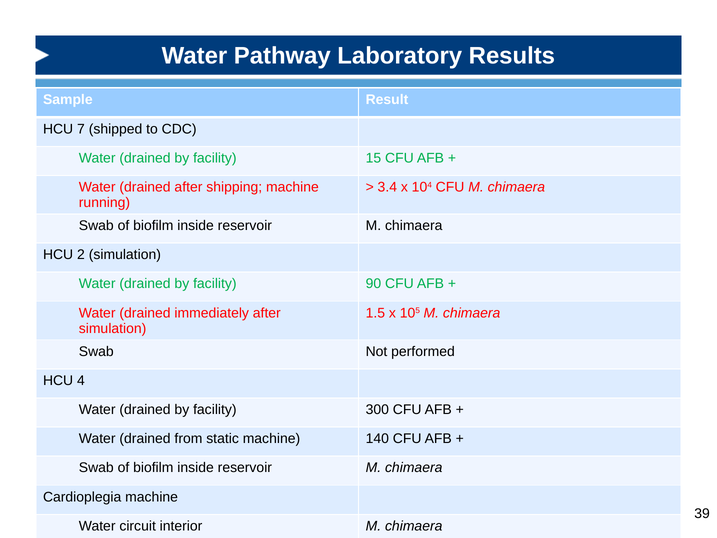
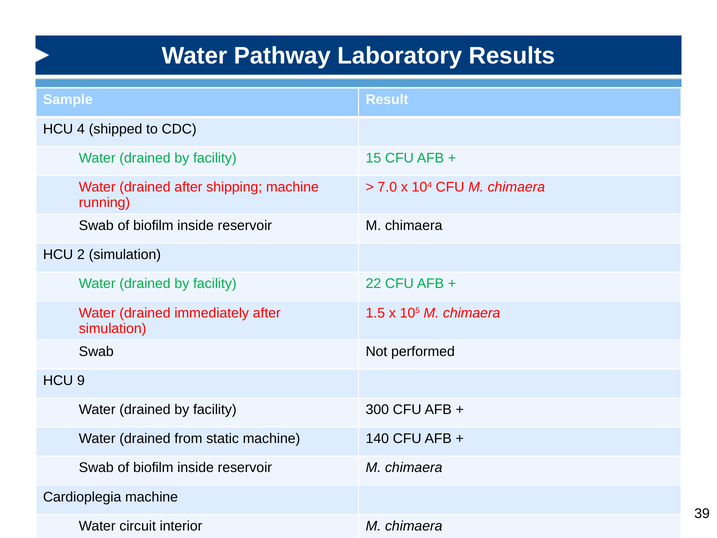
7: 7 -> 4
3.4: 3.4 -> 7.0
90: 90 -> 22
4: 4 -> 9
